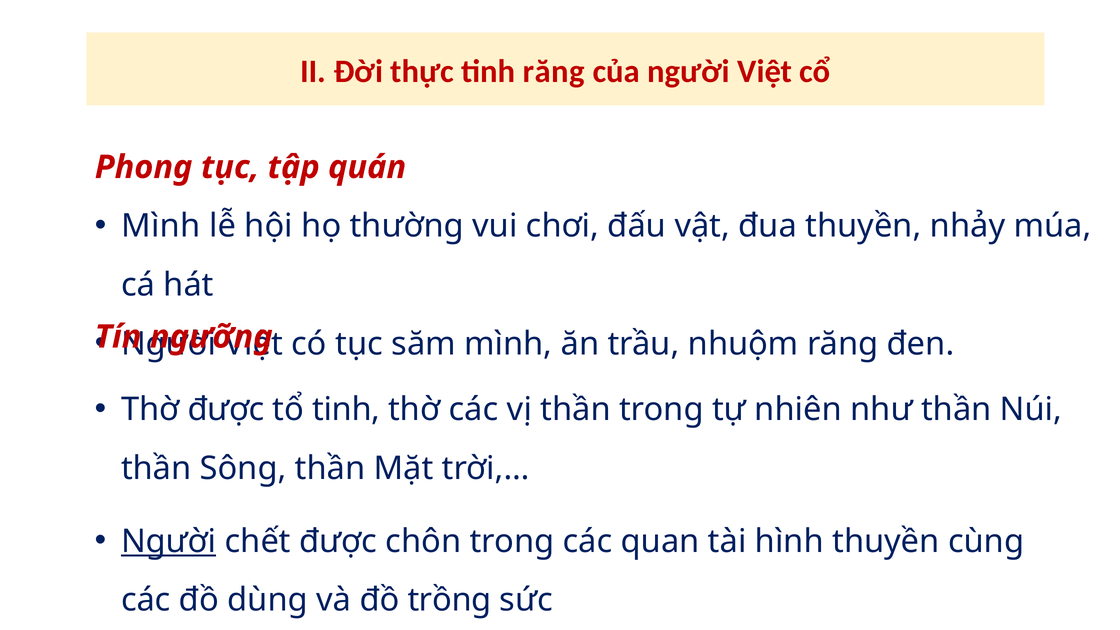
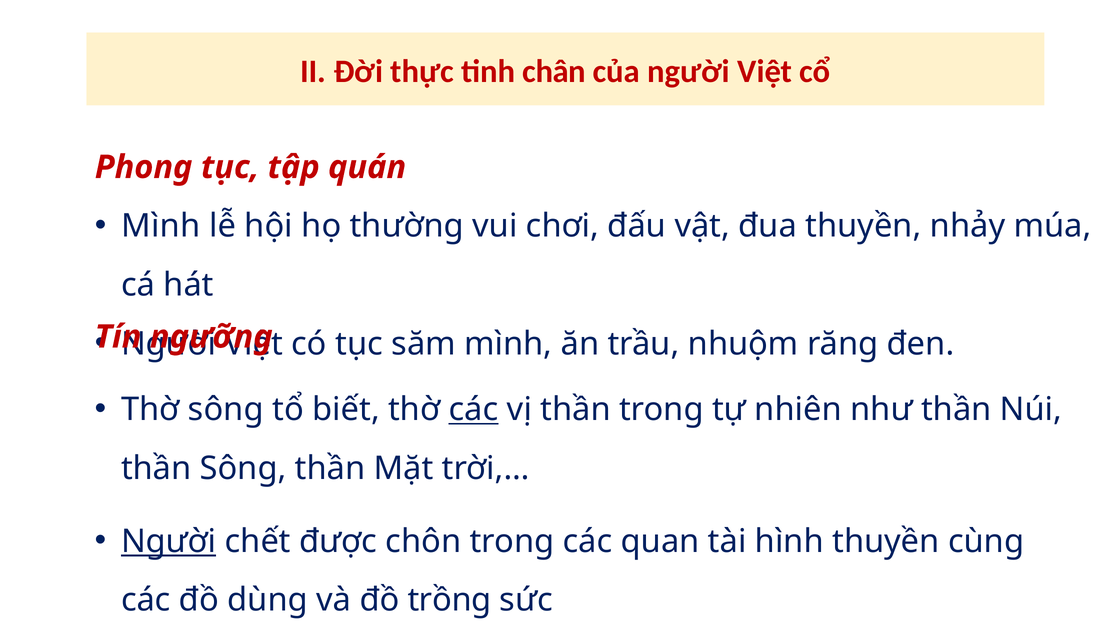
tinh răng: răng -> chân
Thờ được: được -> sông
tổ tinh: tinh -> biết
các at (474, 410) underline: none -> present
